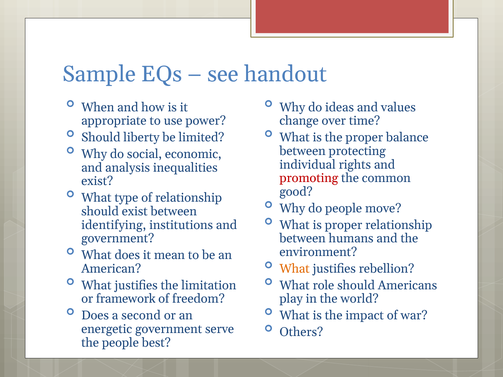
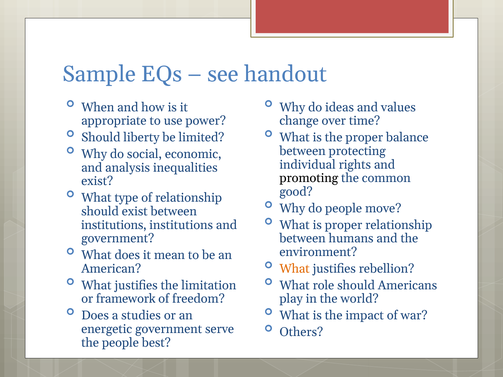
promoting colour: red -> black
identifying at (114, 225): identifying -> institutions
second: second -> studies
